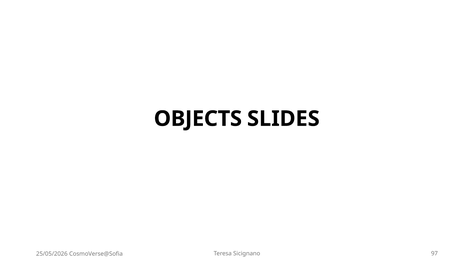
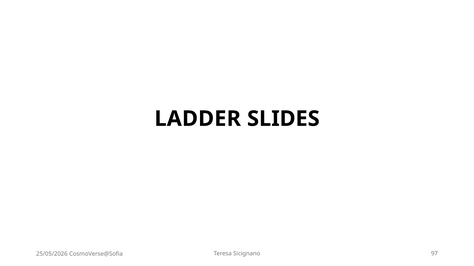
OBJECTS: OBJECTS -> LADDER
